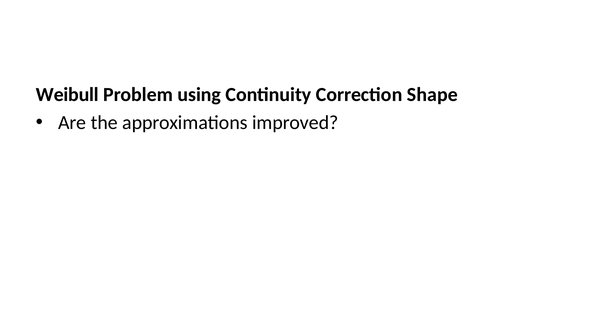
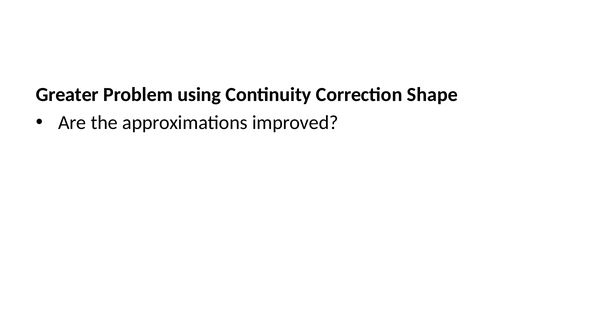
Weibull: Weibull -> Greater
